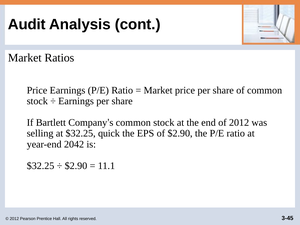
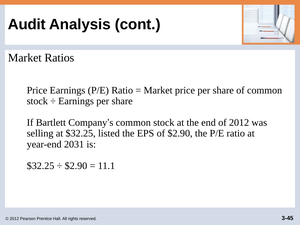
quick: quick -> listed
2042: 2042 -> 2031
